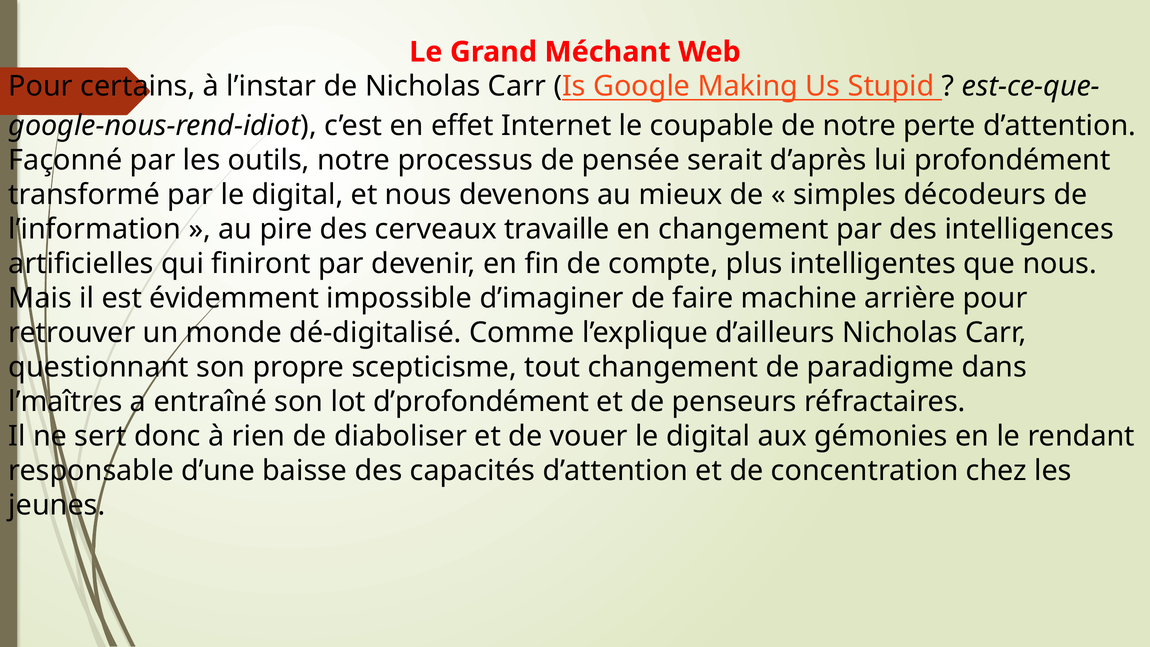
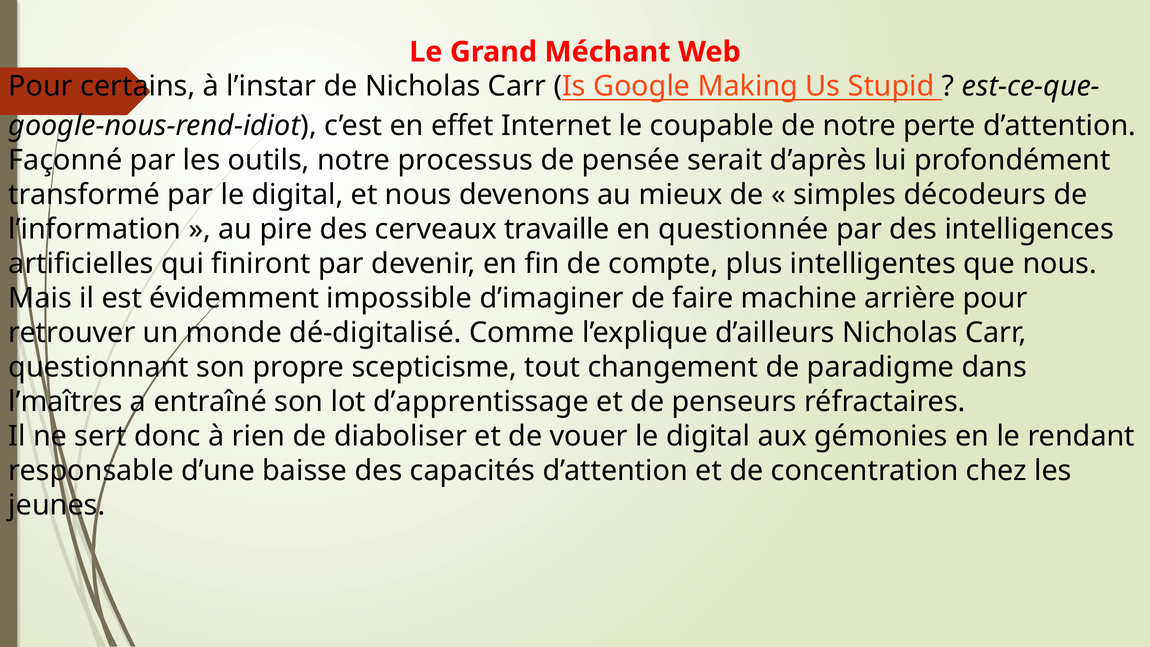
en changement: changement -> questionnée
d’profondément: d’profondément -> d’apprentissage
